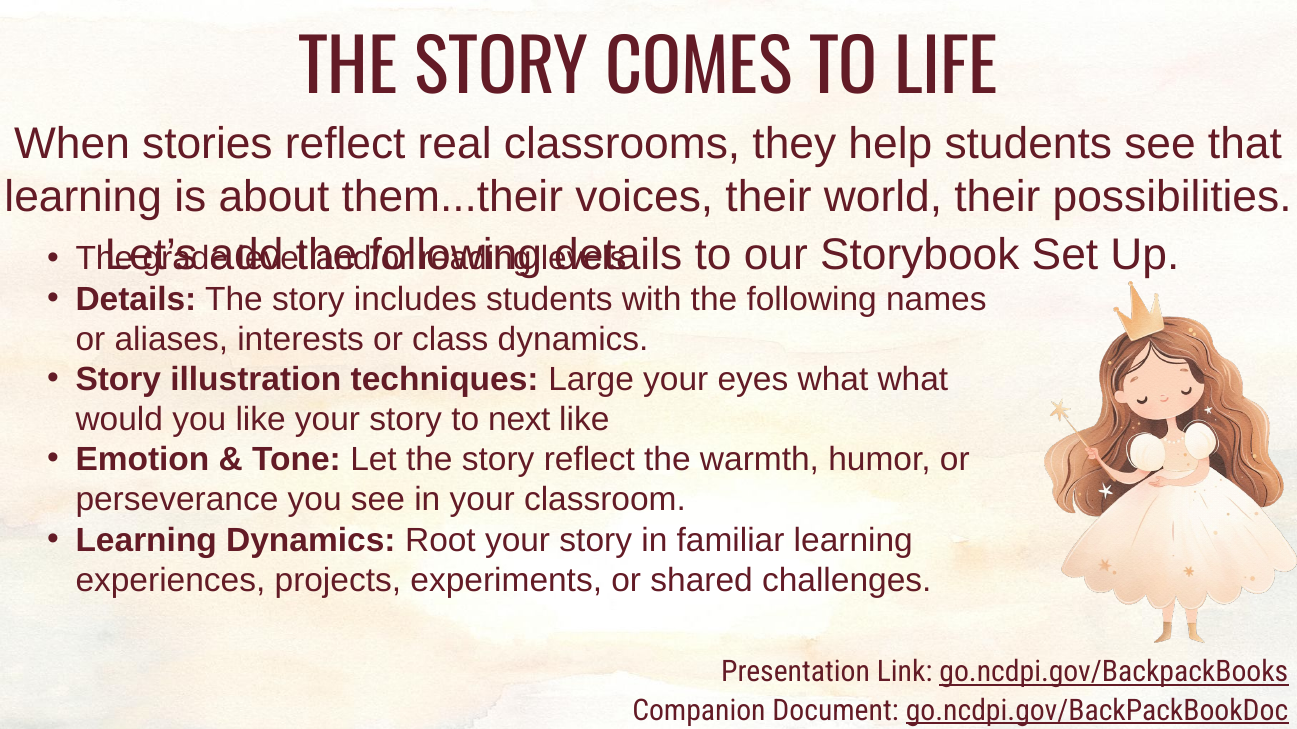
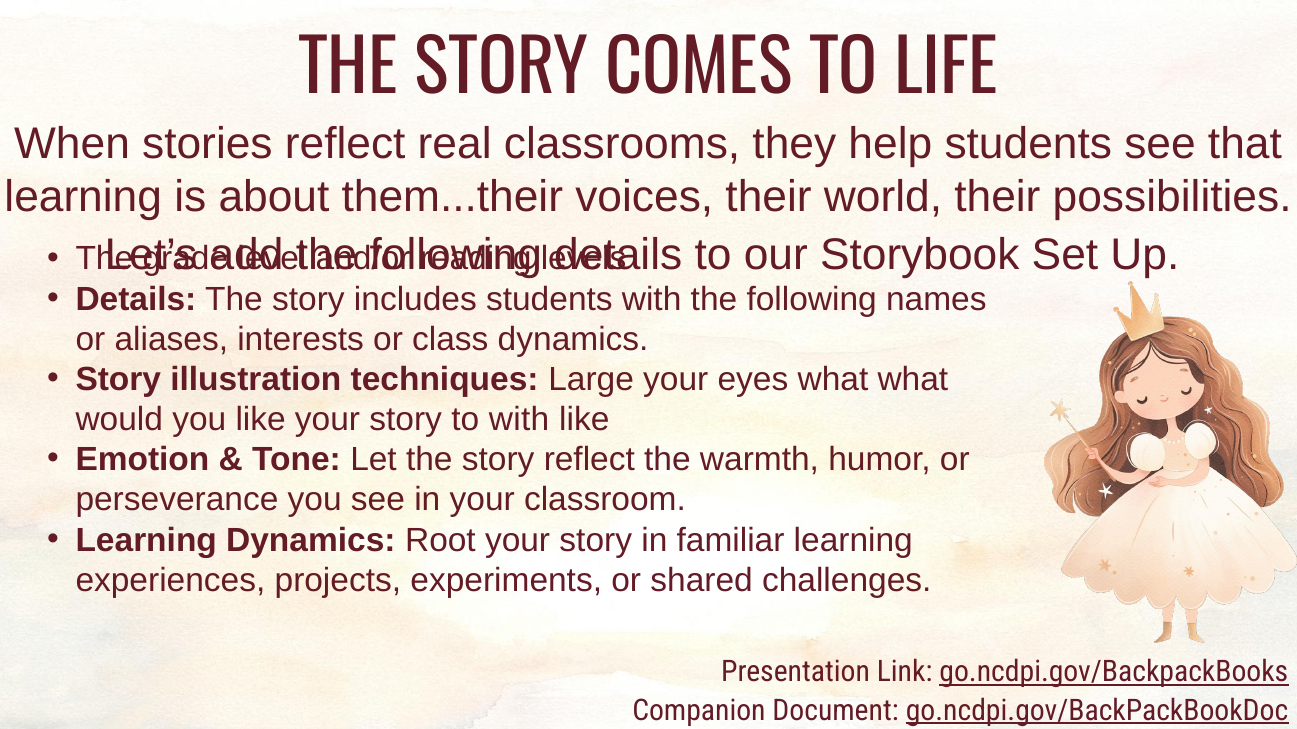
to next: next -> with
